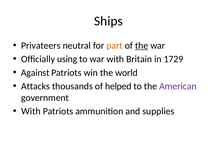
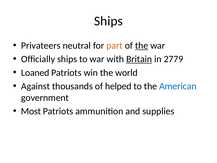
Officially using: using -> ships
Britain underline: none -> present
1729: 1729 -> 2779
Against: Against -> Loaned
Attacks: Attacks -> Against
American colour: purple -> blue
With at (31, 111): With -> Most
